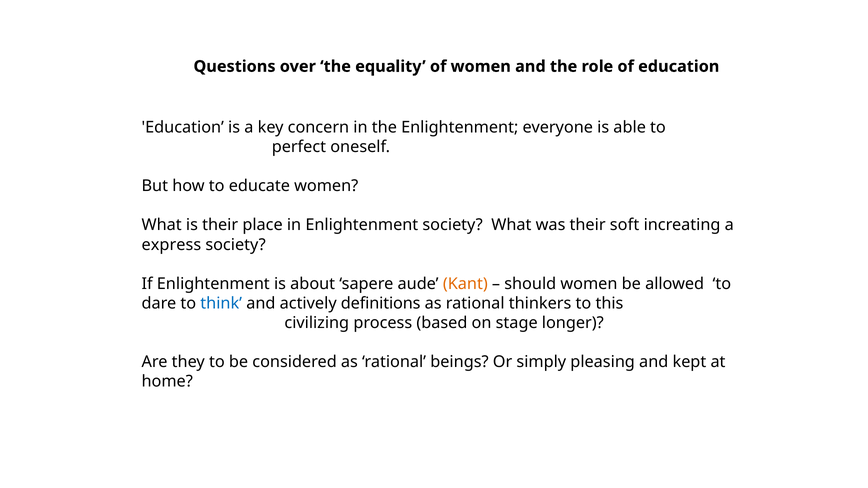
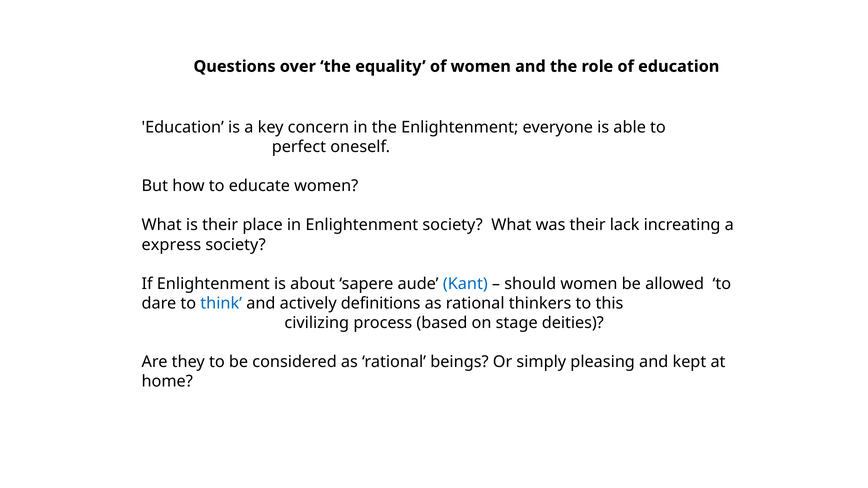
soft: soft -> lack
Kant colour: orange -> blue
longer: longer -> deities
